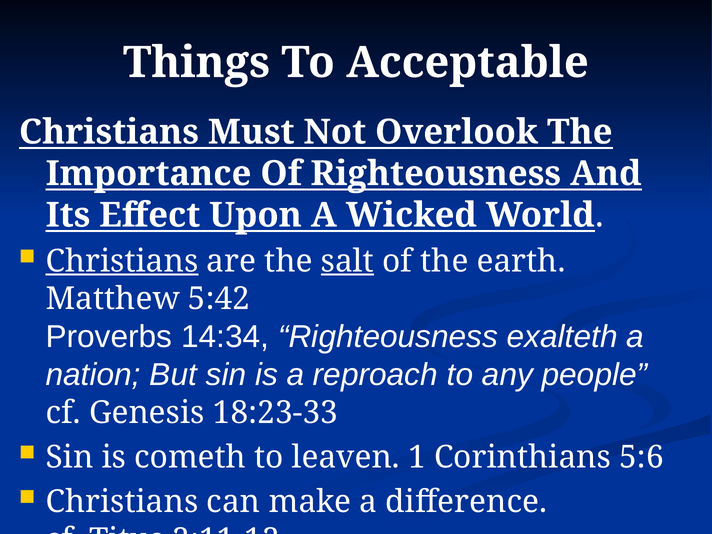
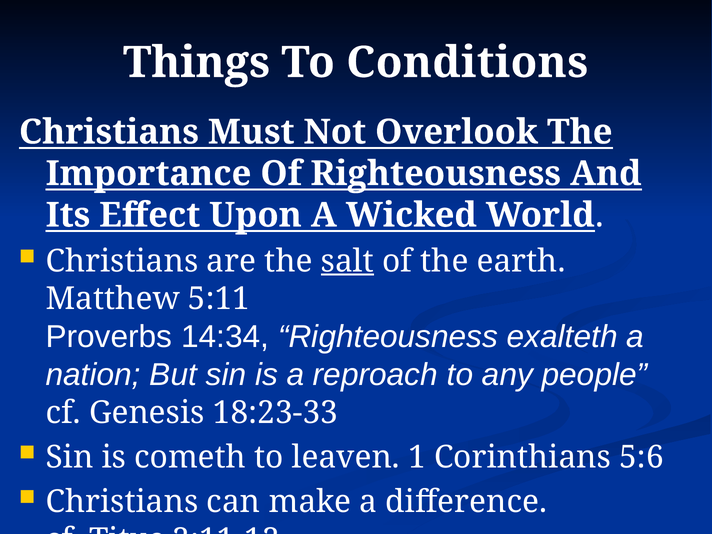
Acceptable: Acceptable -> Conditions
Christians at (122, 261) underline: present -> none
5:42: 5:42 -> 5:11
